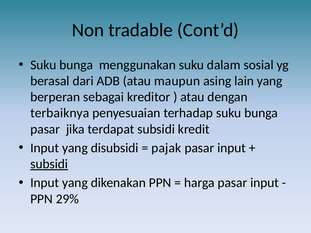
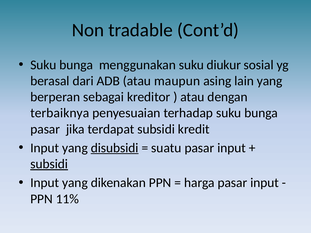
dalam: dalam -> diukur
disubsidi underline: none -> present
pajak: pajak -> suatu
29%: 29% -> 11%
